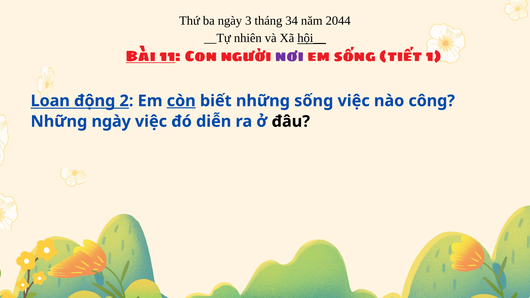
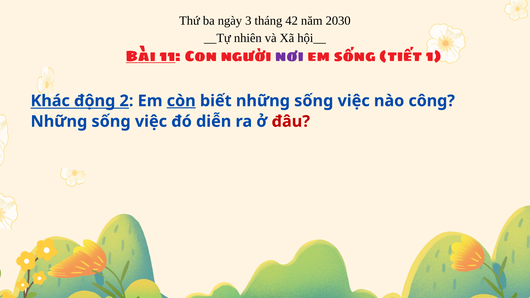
34: 34 -> 42
2044: 2044 -> 2030
hội__ underline: present -> none
Loan: Loan -> Khác
ngày at (111, 121): ngày -> sống
đâu colour: black -> red
